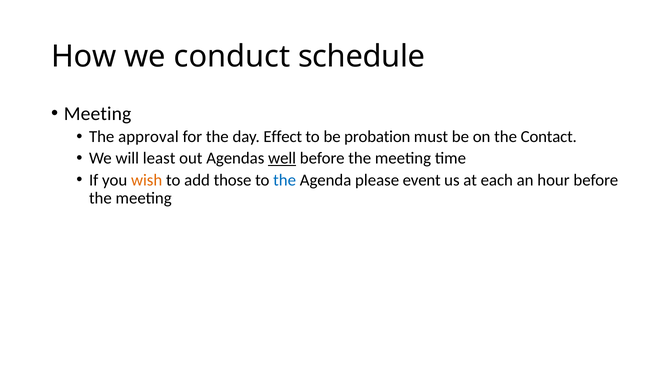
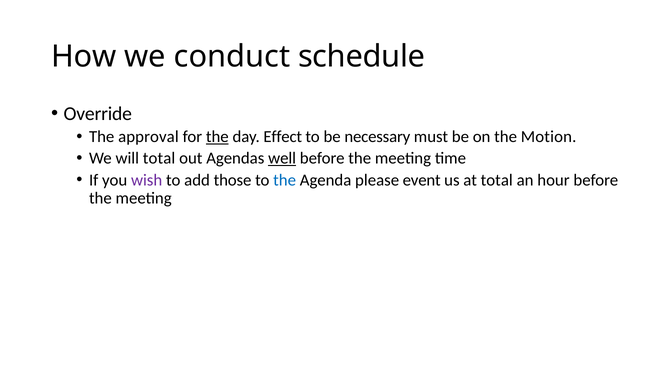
Meeting at (98, 114): Meeting -> Override
the at (217, 137) underline: none -> present
probation: probation -> necessary
Contact: Contact -> Motion
will least: least -> total
wish colour: orange -> purple
at each: each -> total
